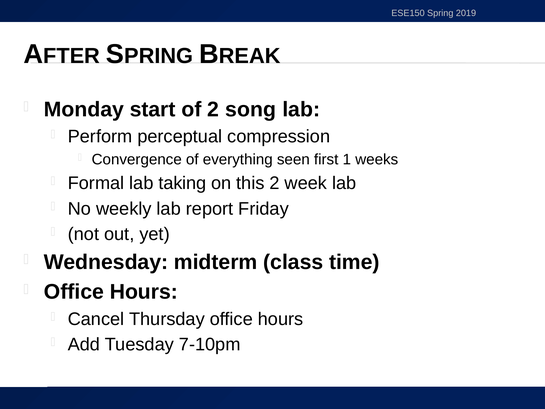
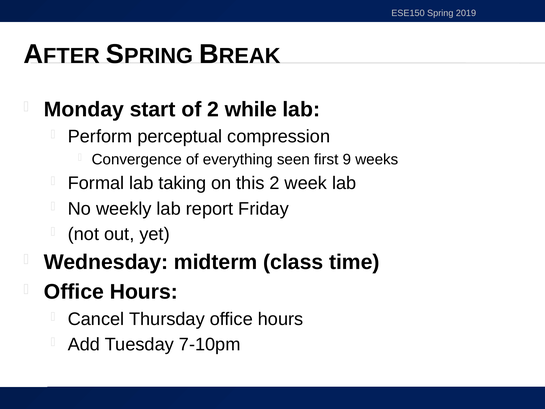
song: song -> while
1: 1 -> 9
